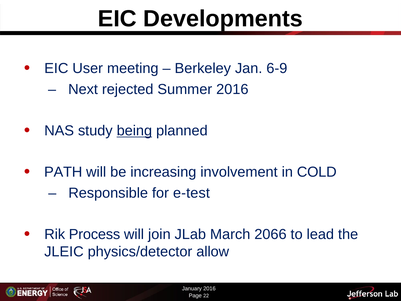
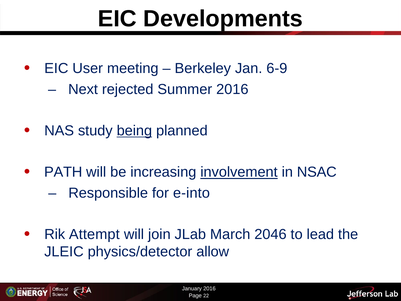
involvement underline: none -> present
COLD: COLD -> NSAC
e-test: e-test -> e-into
Process: Process -> Attempt
2066: 2066 -> 2046
